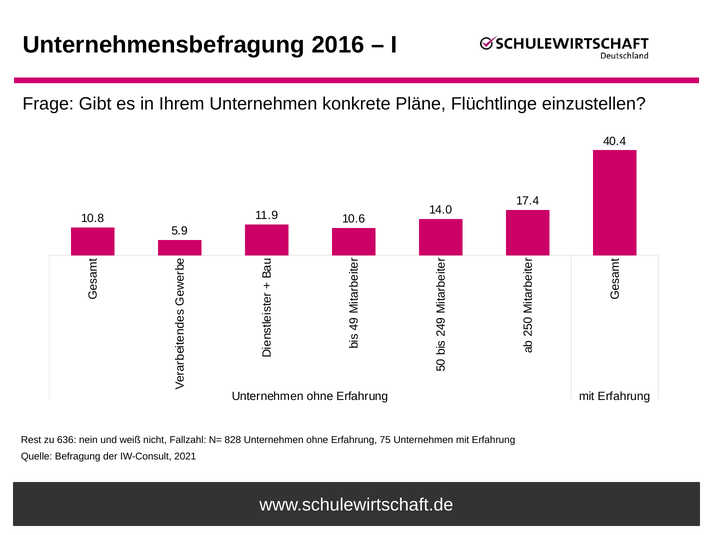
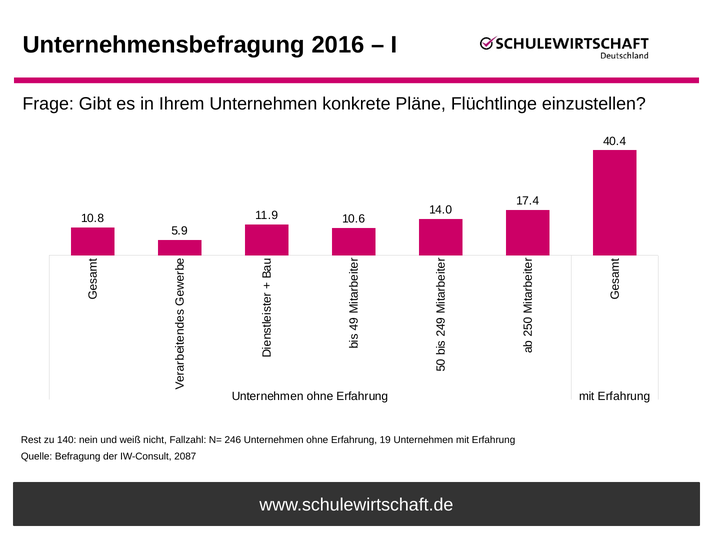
636: 636 -> 140
828: 828 -> 246
75: 75 -> 19
2021: 2021 -> 2087
